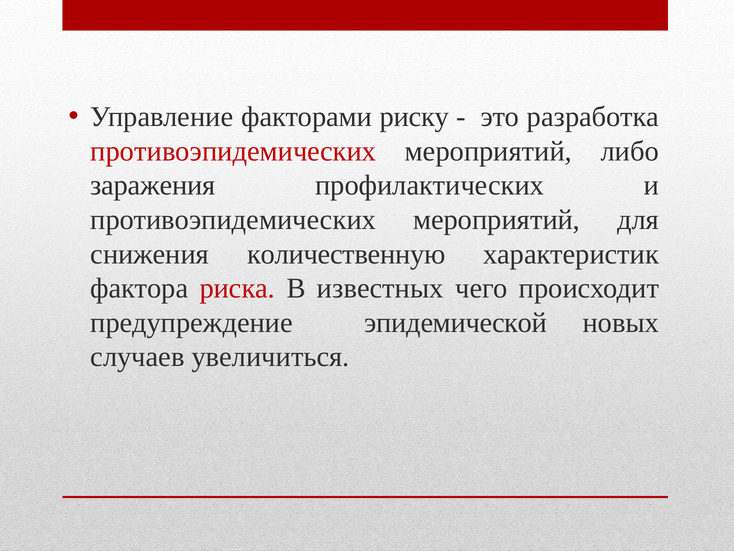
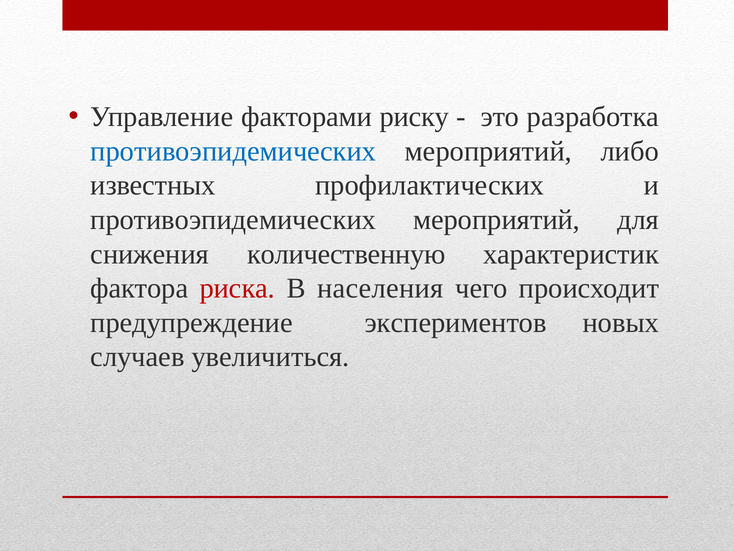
противоэпидемических at (233, 151) colour: red -> blue
заражения: заражения -> известных
известных: известных -> населения
эпидемической: эпидемической -> экспериментов
